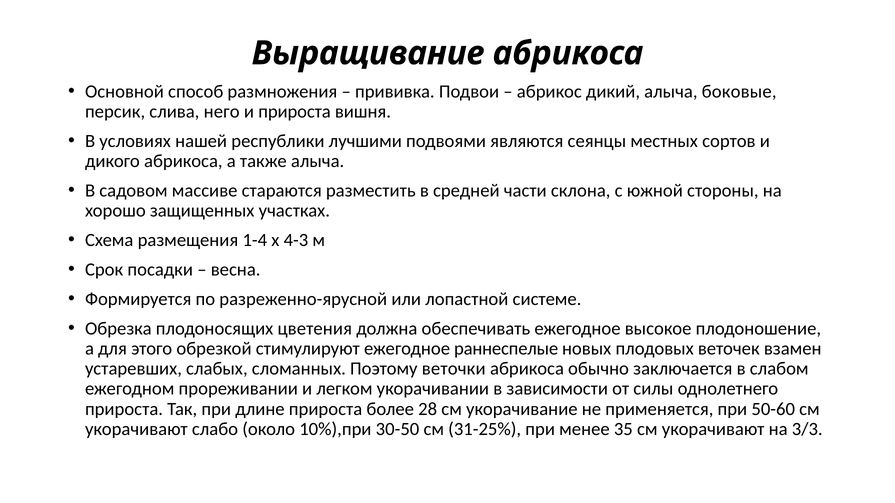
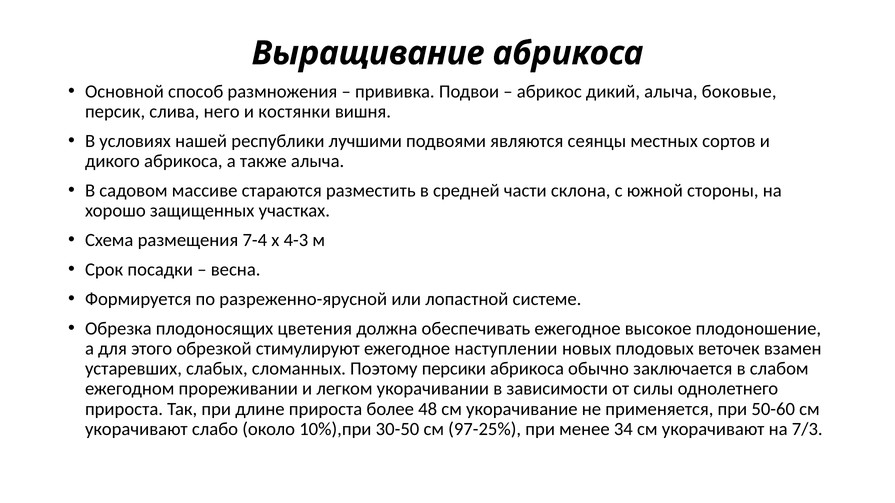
и прироста: прироста -> костянки
1-4: 1-4 -> 7-4
раннеспелые: раннеспелые -> наступлении
веточки: веточки -> персики
28: 28 -> 48
31-25%: 31-25% -> 97-25%
35: 35 -> 34
3/3: 3/3 -> 7/3
